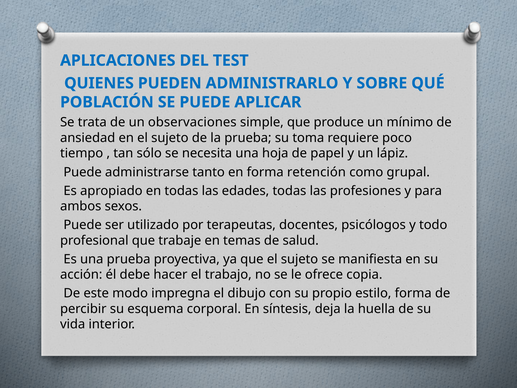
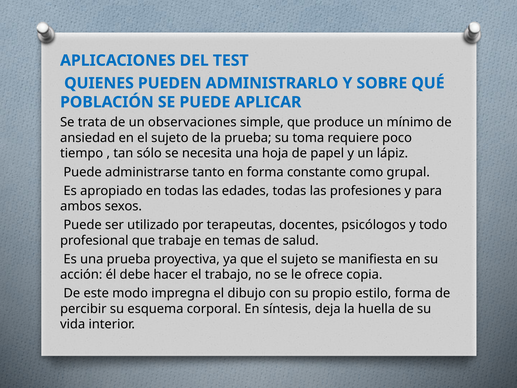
retención: retención -> constante
